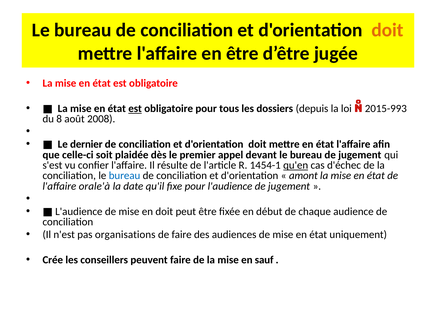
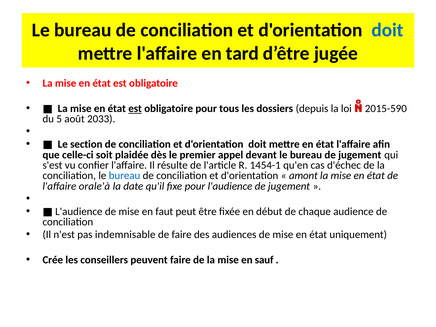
doit at (388, 30) colour: orange -> blue
en être: être -> tard
2015-993: 2015-993 -> 2015-590
8: 8 -> 5
2008: 2008 -> 2033
dernier: dernier -> section
qu'en underline: present -> none
en doit: doit -> faut
organisations: organisations -> indemnisable
